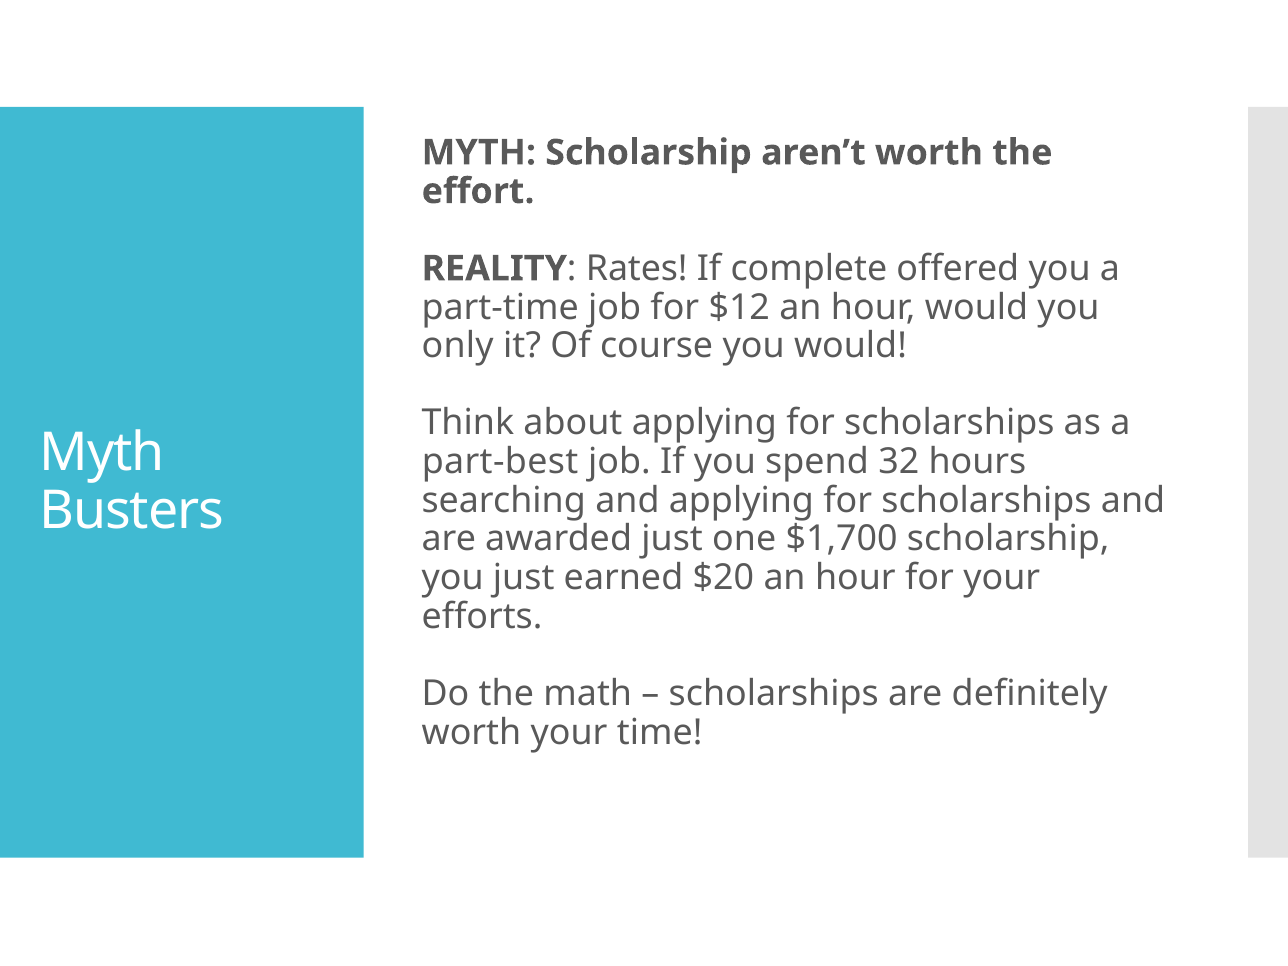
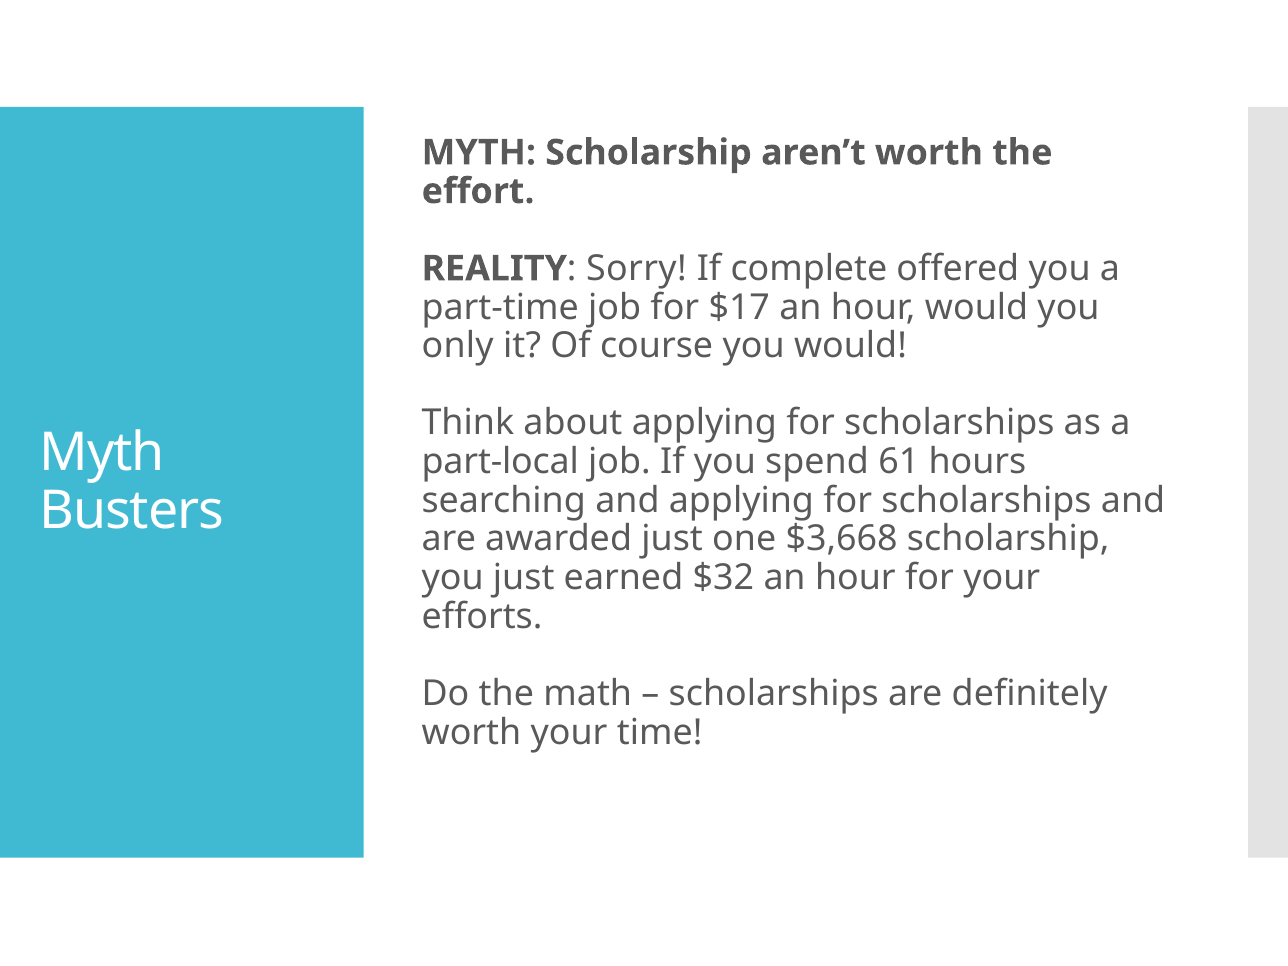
Rates: Rates -> Sorry
$12: $12 -> $17
part-best: part-best -> part-local
32: 32 -> 61
$1,700: $1,700 -> $3,668
$20: $20 -> $32
